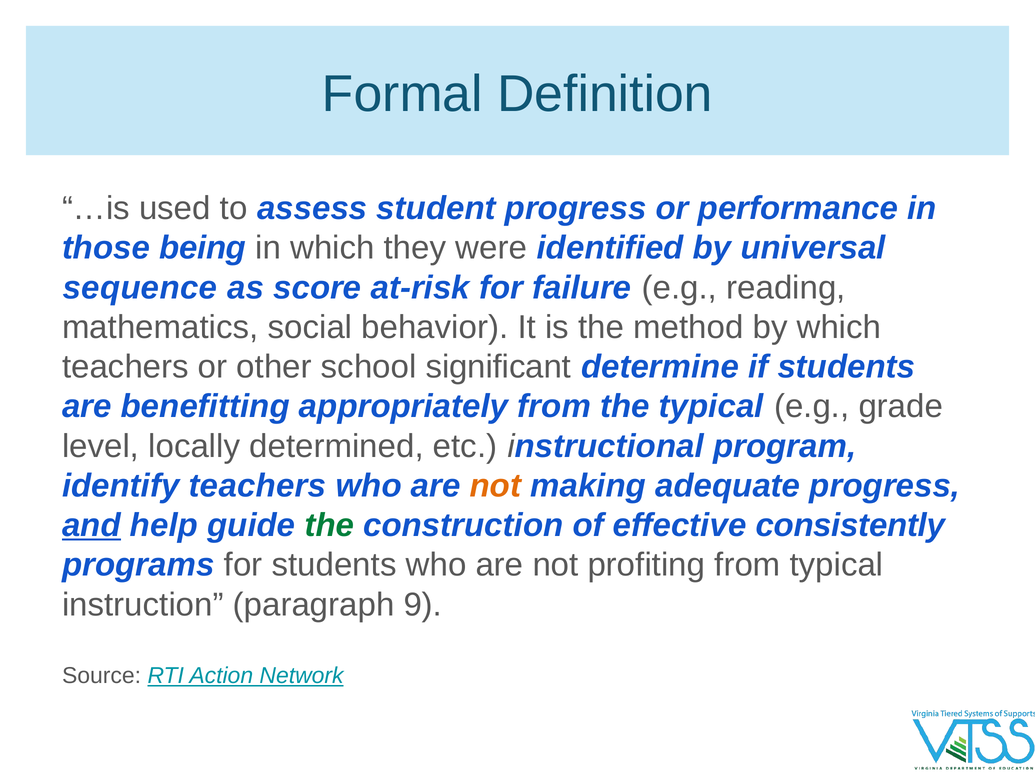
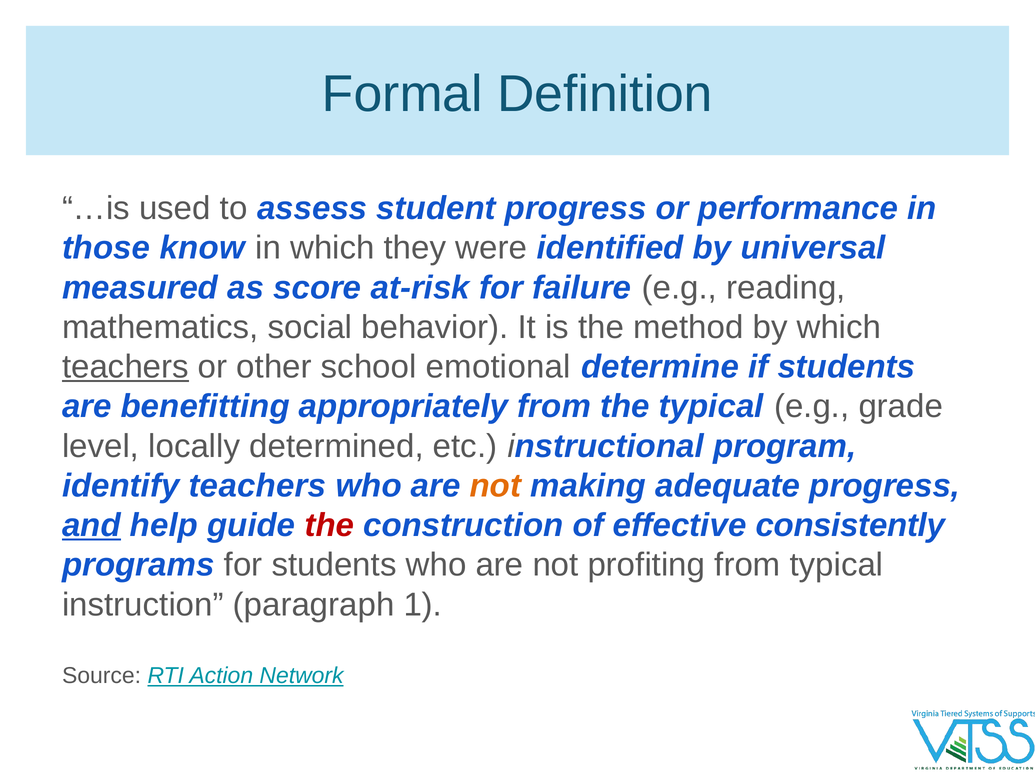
being: being -> know
sequence: sequence -> measured
teachers at (125, 367) underline: none -> present
significant: significant -> emotional
the at (329, 526) colour: green -> red
9: 9 -> 1
